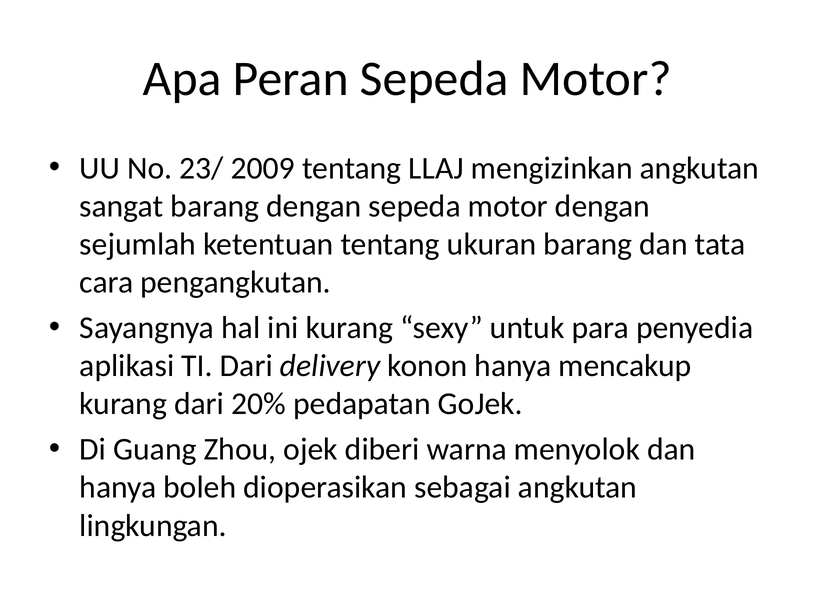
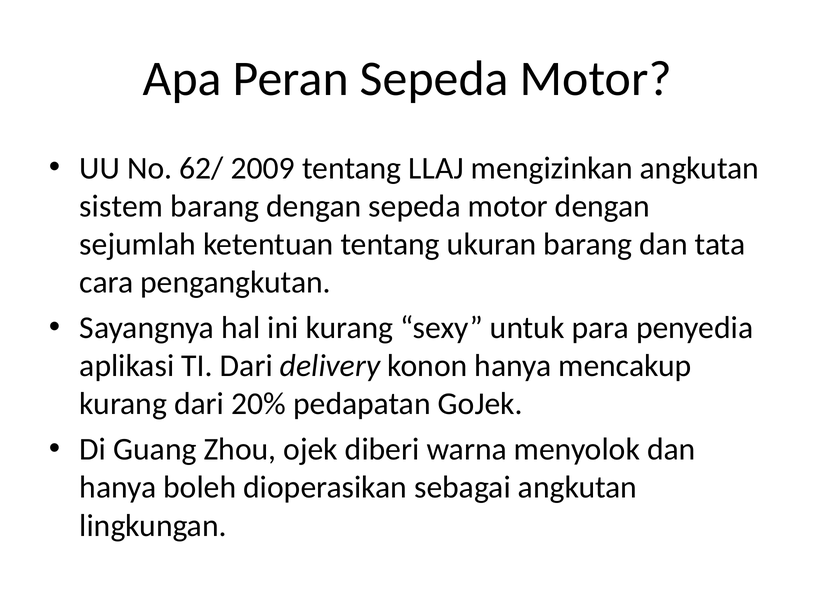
23/: 23/ -> 62/
sangat: sangat -> sistem
